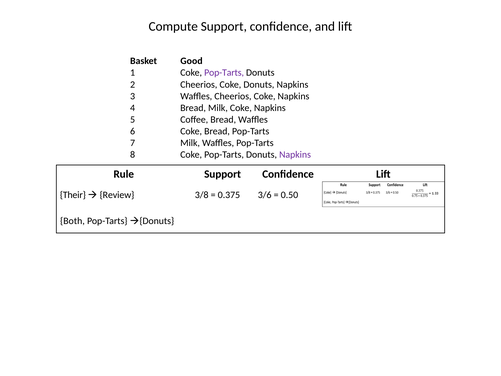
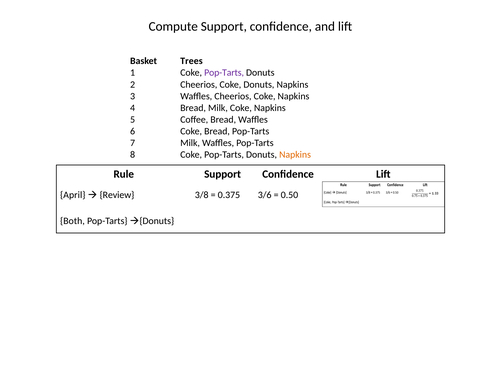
Good: Good -> Trees
Napkins at (295, 155) colour: purple -> orange
Their: Their -> April
